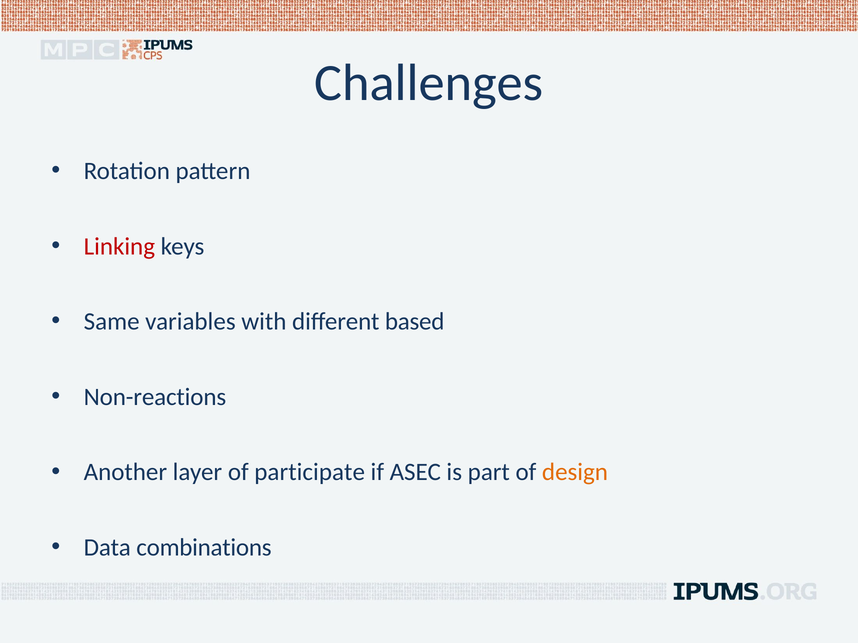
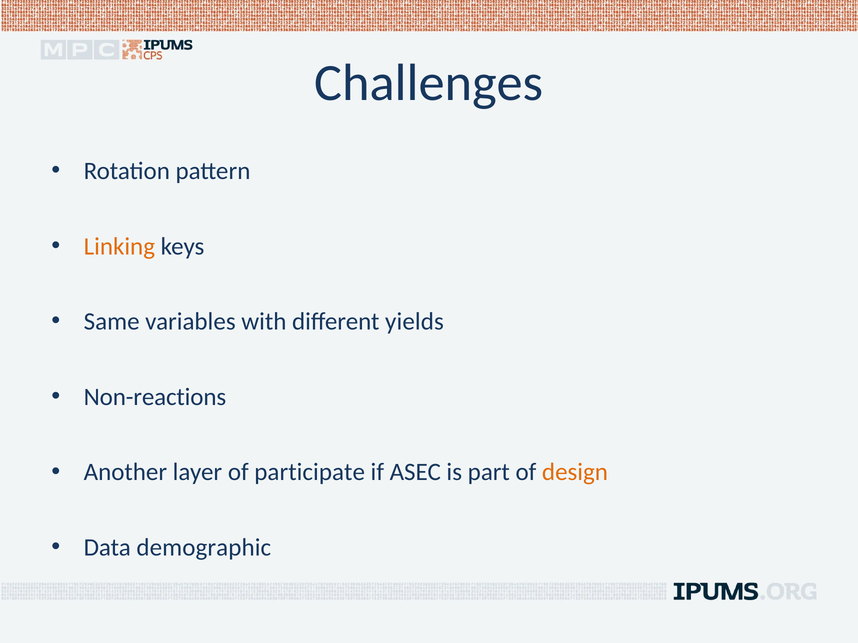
Linking colour: red -> orange
based: based -> yields
combinations: combinations -> demographic
